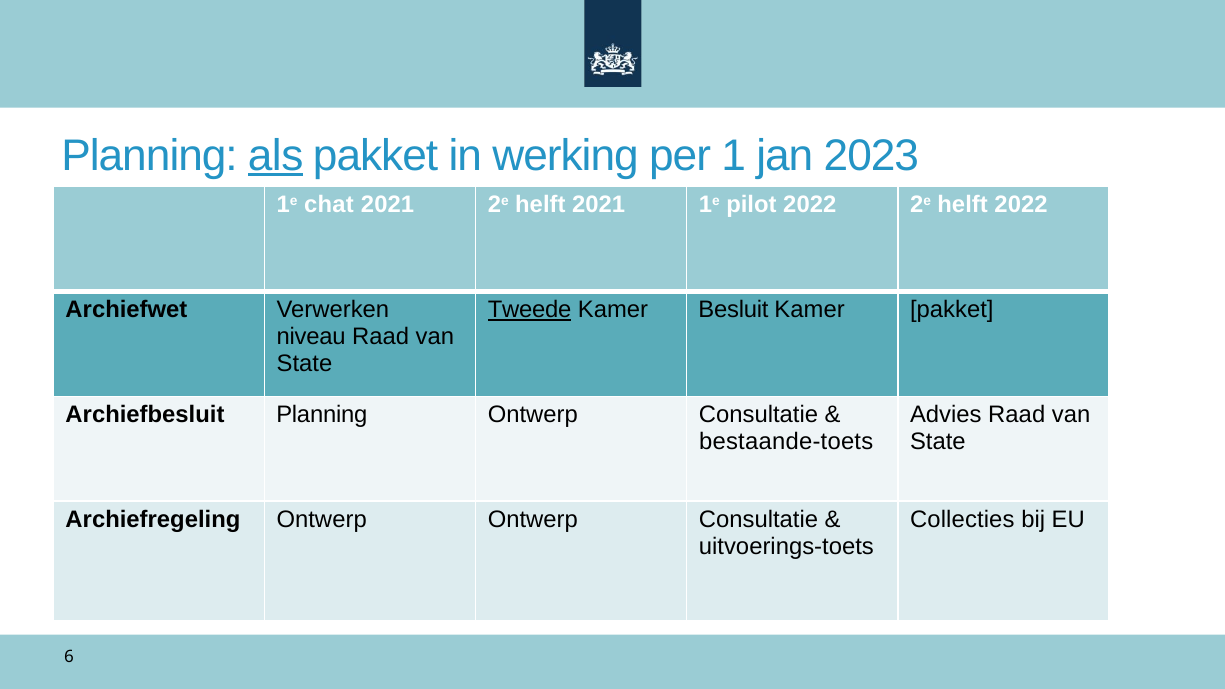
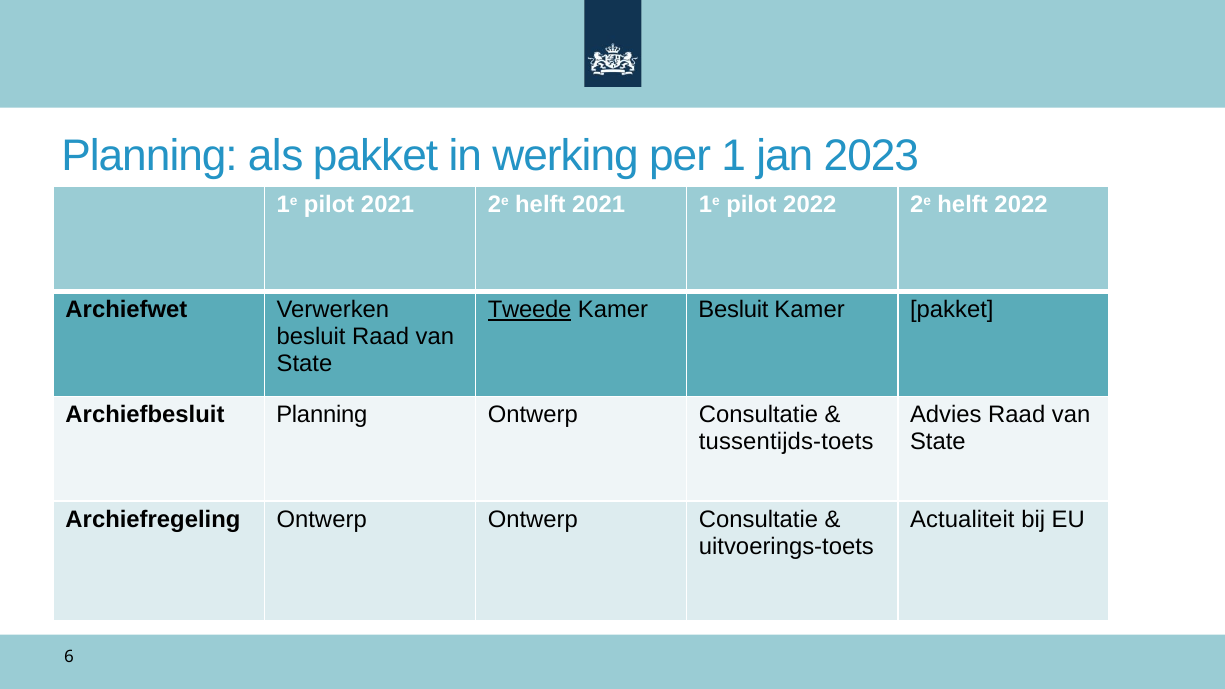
als underline: present -> none
chat at (329, 205): chat -> pilot
niveau at (311, 337): niveau -> besluit
bestaande-toets: bestaande-toets -> tussentijds-toets
Collecties: Collecties -> Actualiteit
